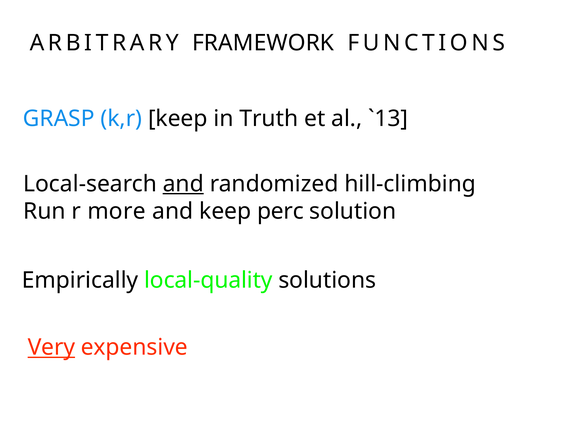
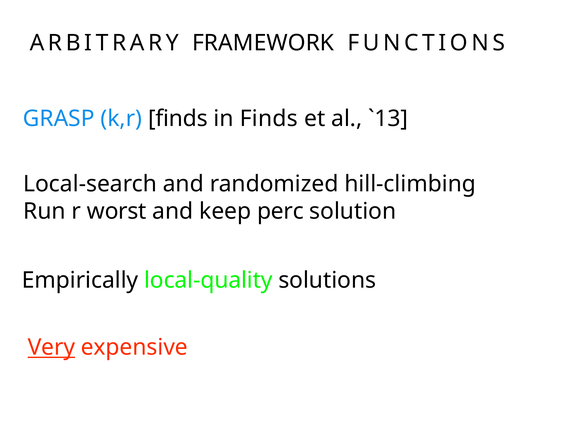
k,r keep: keep -> finds
in Truth: Truth -> Finds
and at (183, 184) underline: present -> none
more: more -> worst
